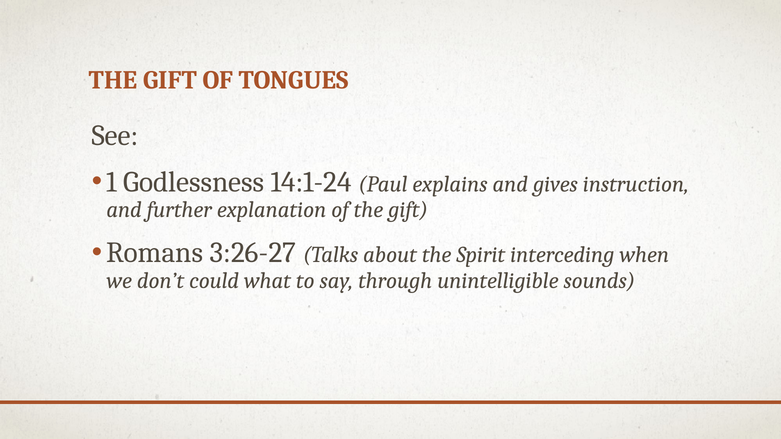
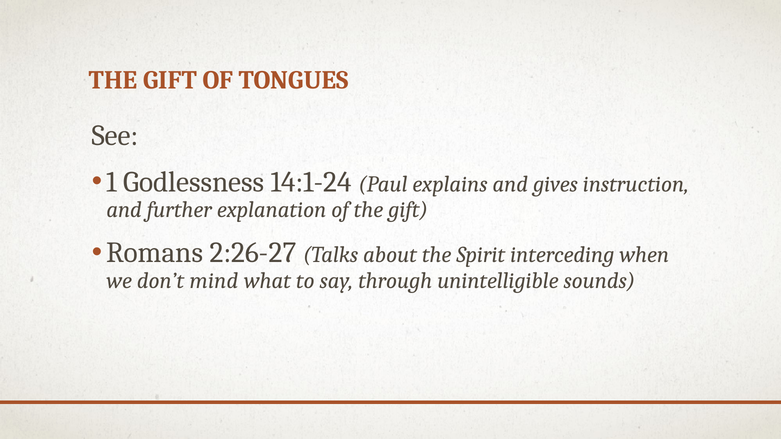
3:26-27: 3:26-27 -> 2:26-27
could: could -> mind
